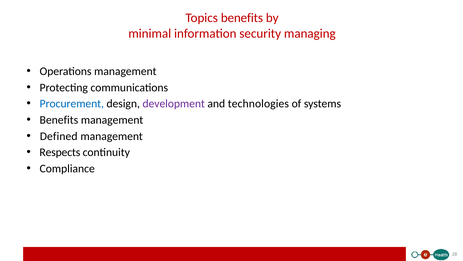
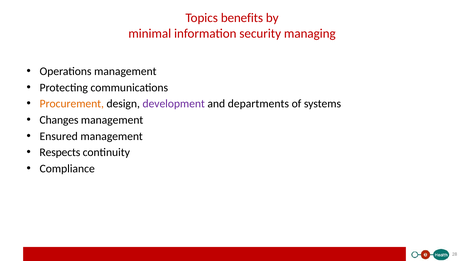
Procurement colour: blue -> orange
technologies: technologies -> departments
Benefits at (59, 120): Benefits -> Changes
Defined: Defined -> Ensured
